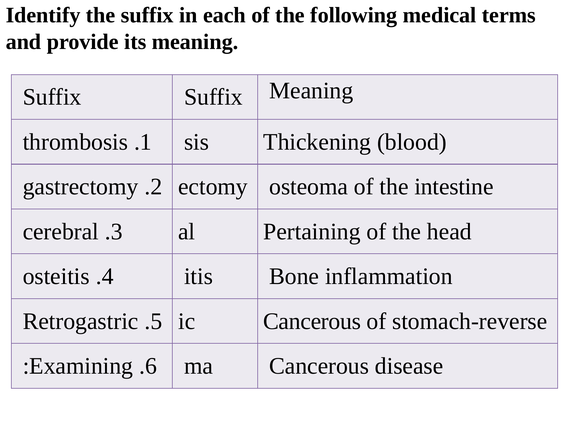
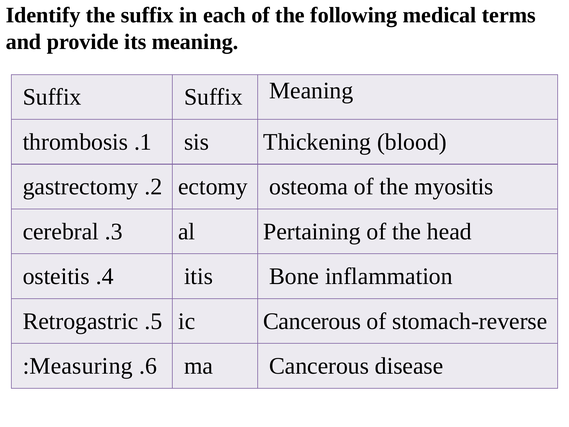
intestine: intestine -> myositis
Examining: Examining -> Measuring
